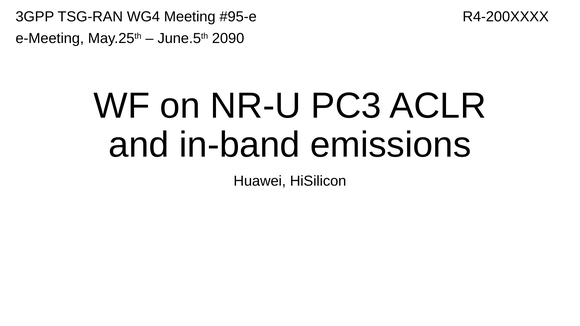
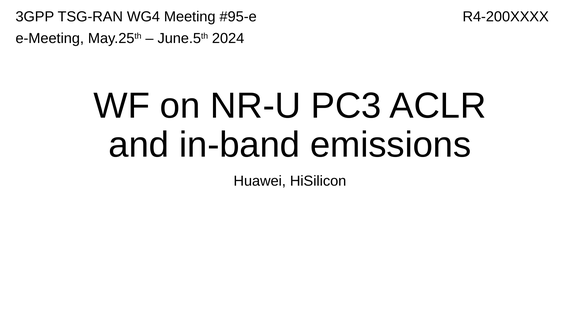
2090: 2090 -> 2024
